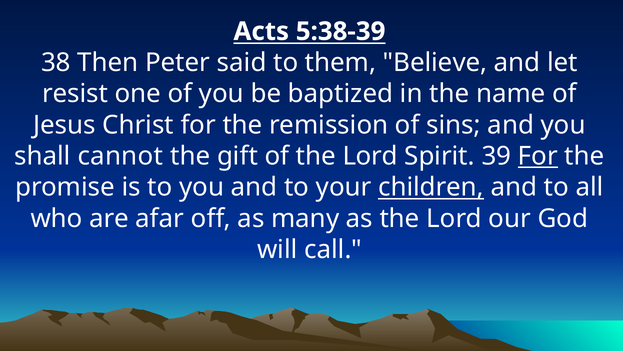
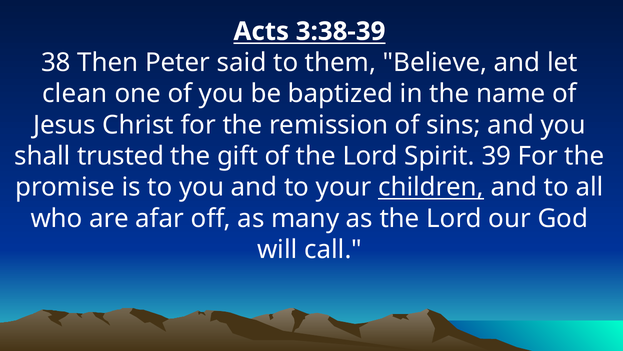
5:38-39: 5:38-39 -> 3:38-39
resist: resist -> clean
cannot: cannot -> trusted
For at (538, 156) underline: present -> none
